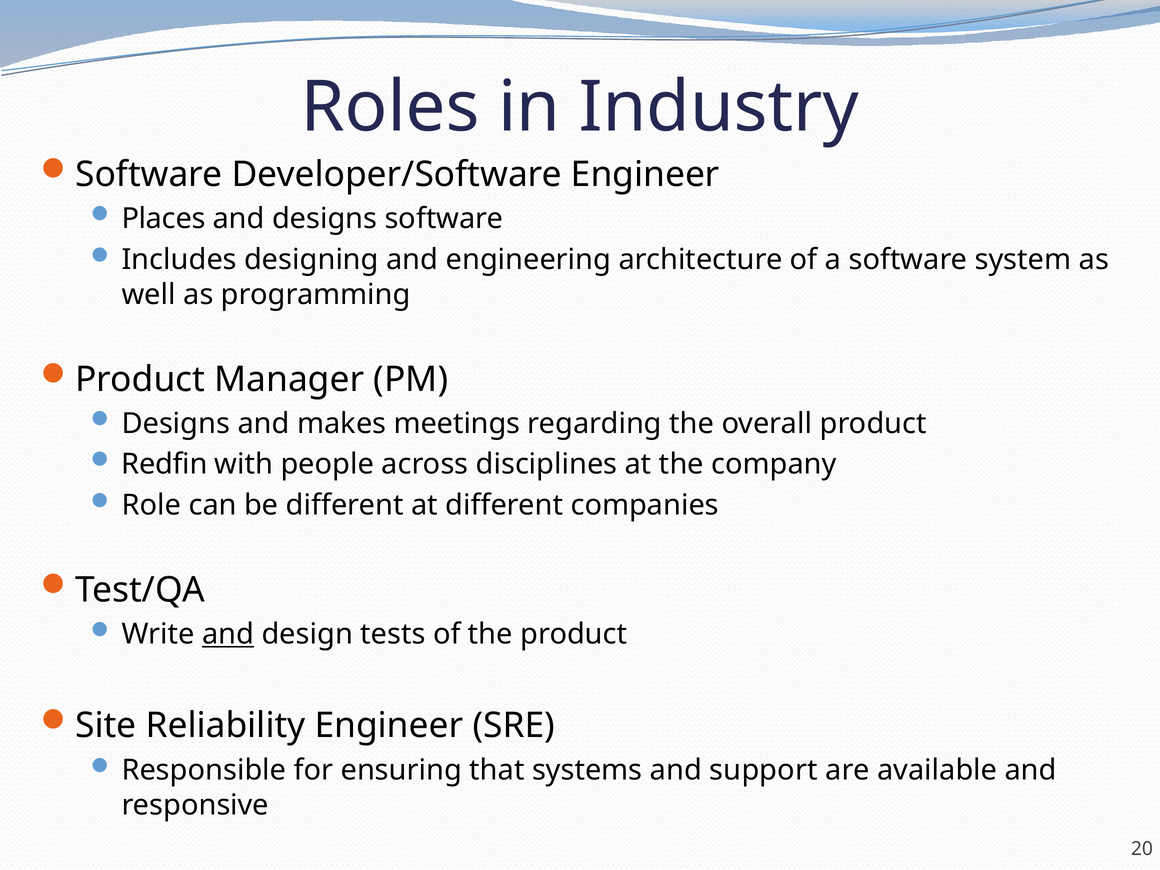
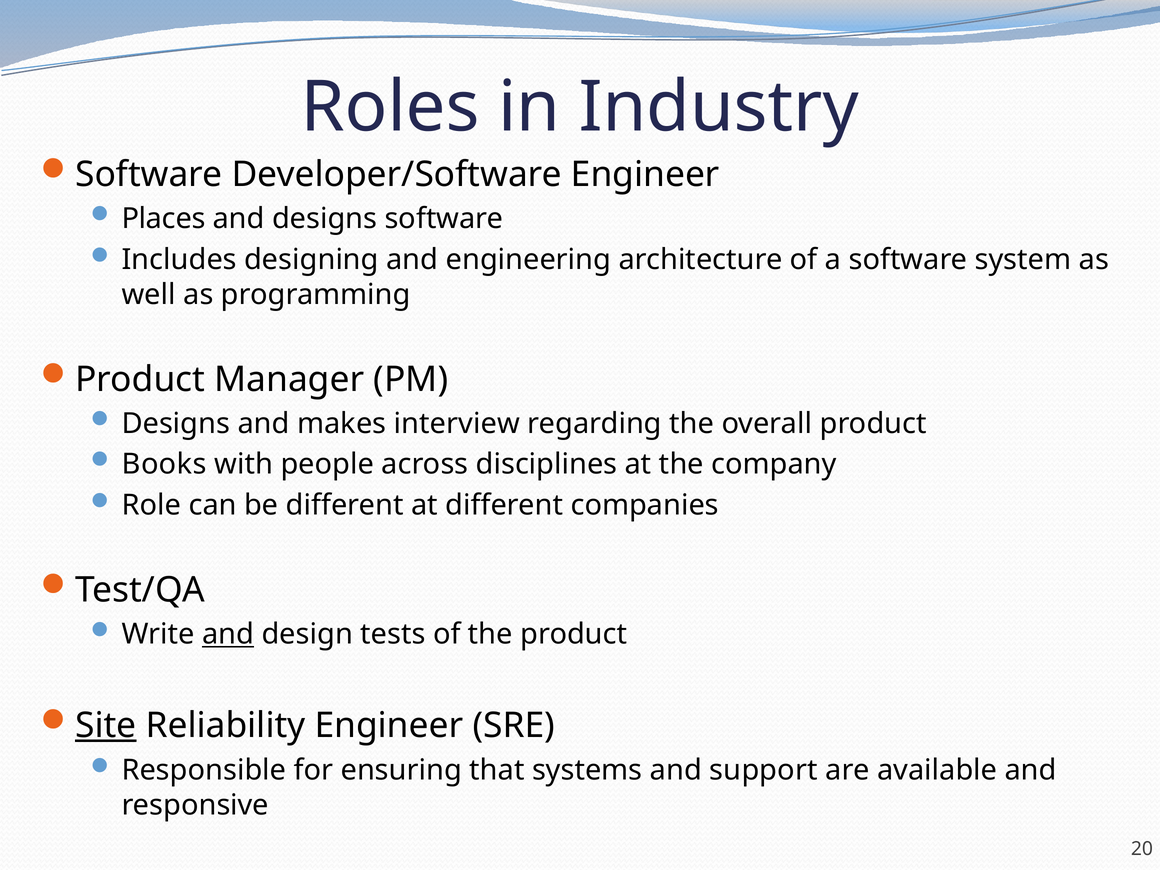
meetings: meetings -> interview
Redfin: Redfin -> Books
Site underline: none -> present
